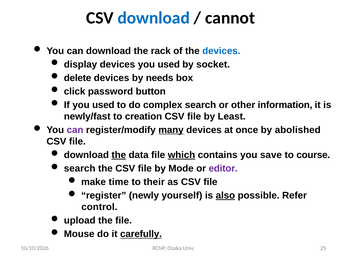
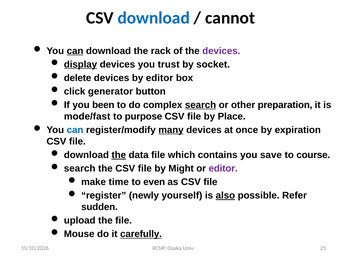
can at (75, 51) underline: none -> present
devices at (221, 51) colour: blue -> purple
display underline: none -> present
devices you used: used -> trust
by needs: needs -> editor
password: password -> generator
If you used: used -> been
search at (201, 105) underline: none -> present
information: information -> preparation
newly/fast: newly/fast -> mode/fast
creation: creation -> purpose
Least: Least -> Place
can at (75, 130) colour: purple -> blue
abolished: abolished -> expiration
which underline: present -> none
Mode: Mode -> Might
their: their -> even
control: control -> sudden
